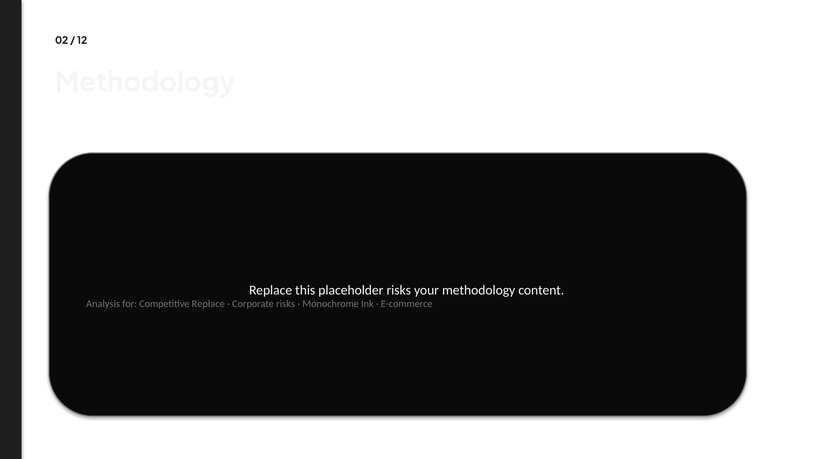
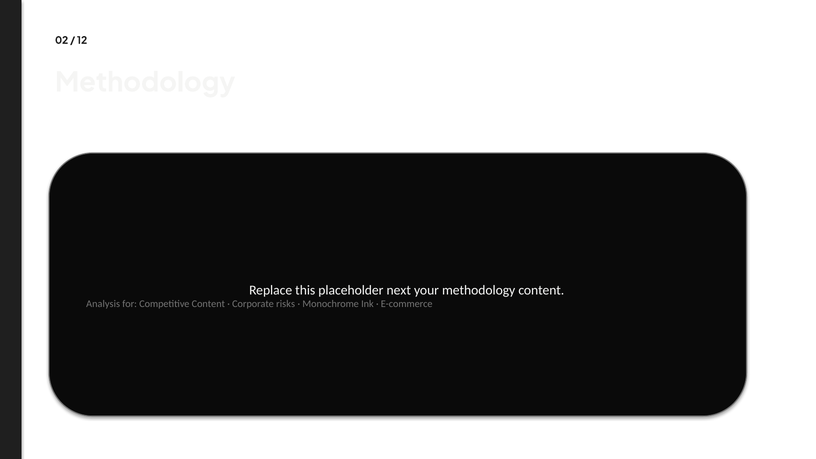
placeholder risks: risks -> next
Competitive Replace: Replace -> Content
